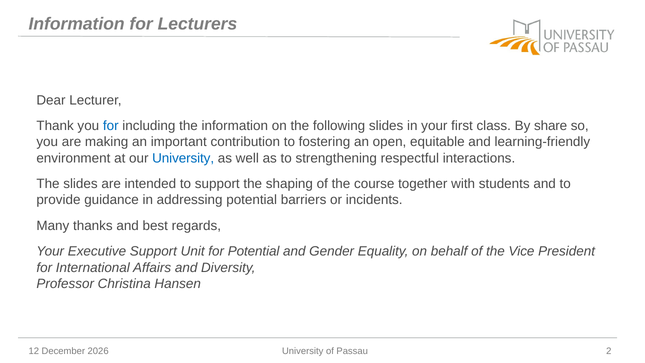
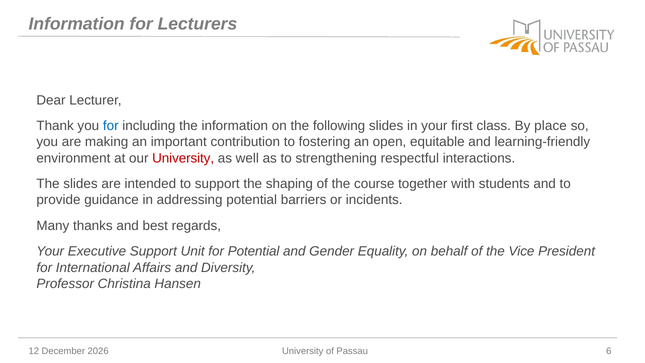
share: share -> place
University at (183, 158) colour: blue -> red
2: 2 -> 6
